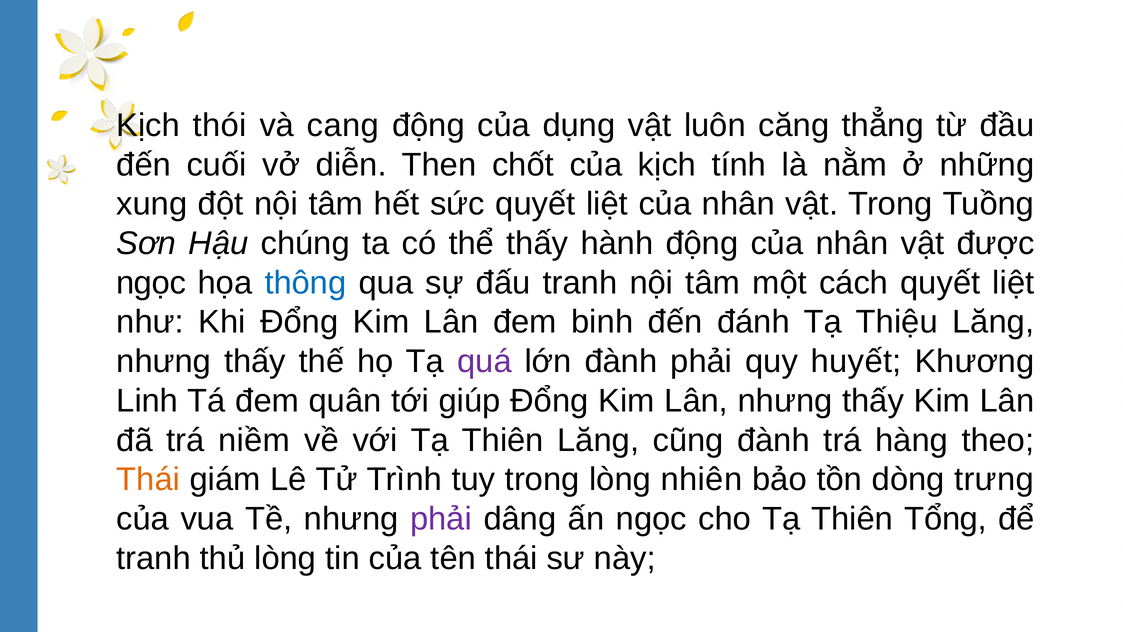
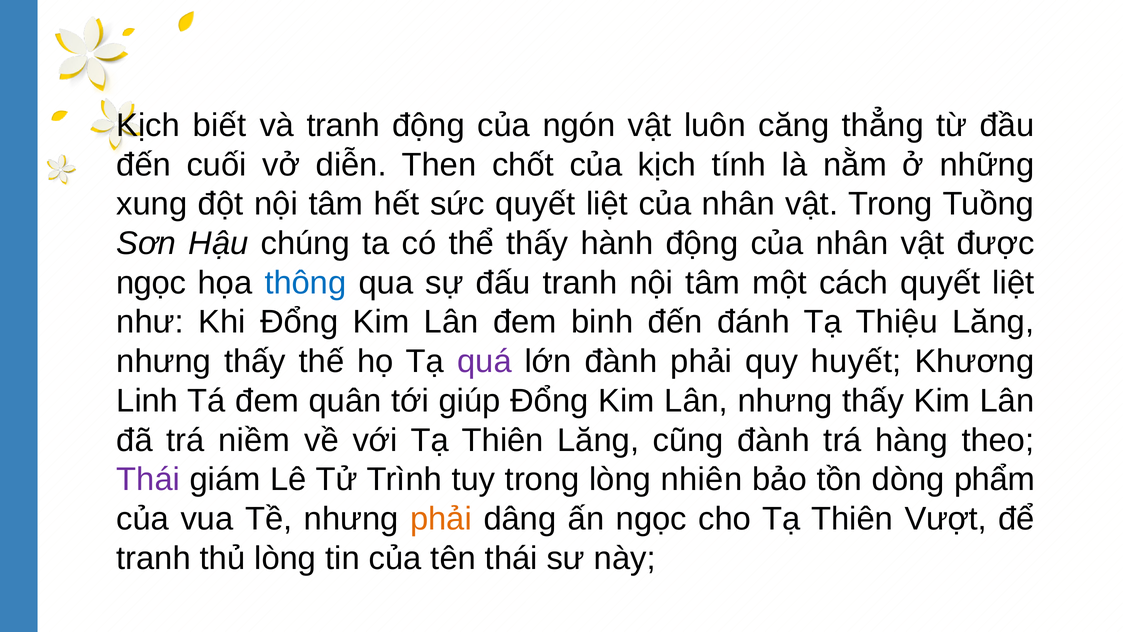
thói: thói -> biết
và cang: cang -> tranh
dụng: dụng -> ngón
Thái at (148, 479) colour: orange -> purple
trưng: trưng -> phẩm
phải at (441, 519) colour: purple -> orange
Tổng: Tổng -> Vượt
